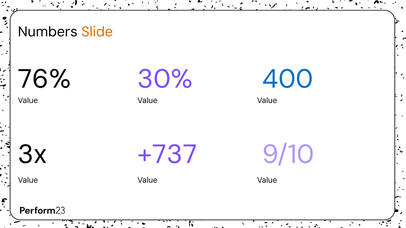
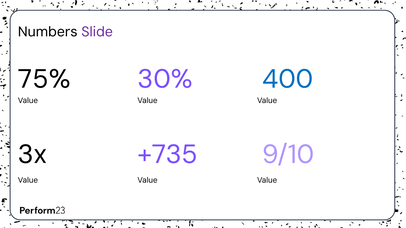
Slide colour: orange -> purple
76%: 76% -> 75%
+737: +737 -> +735
